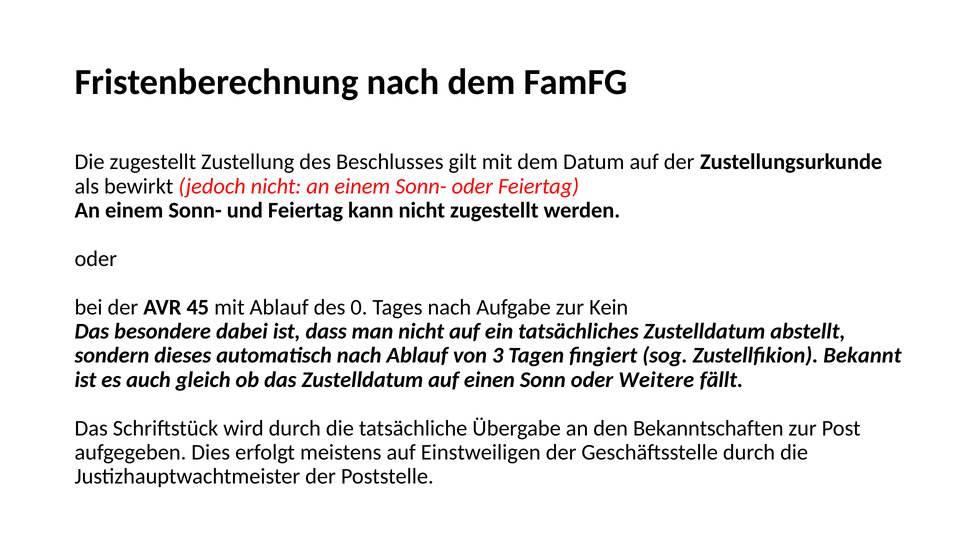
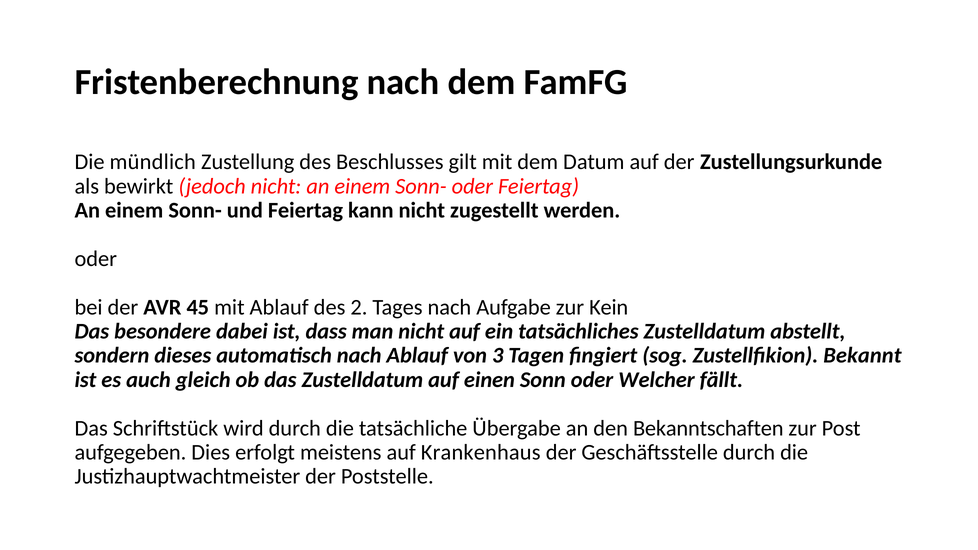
Die zugestellt: zugestellt -> mündlich
0: 0 -> 2
Weitere: Weitere -> Welcher
Einstweiligen: Einstweiligen -> Krankenhaus
